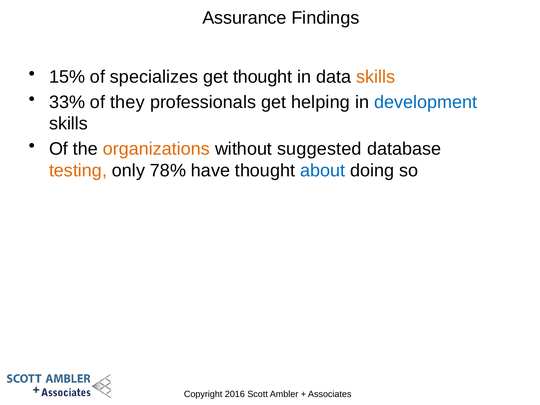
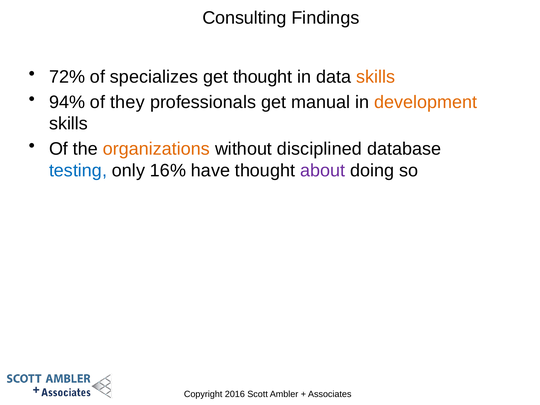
Assurance: Assurance -> Consulting
15%: 15% -> 72%
33%: 33% -> 94%
helping: helping -> manual
development colour: blue -> orange
suggested: suggested -> disciplined
testing colour: orange -> blue
78%: 78% -> 16%
about colour: blue -> purple
